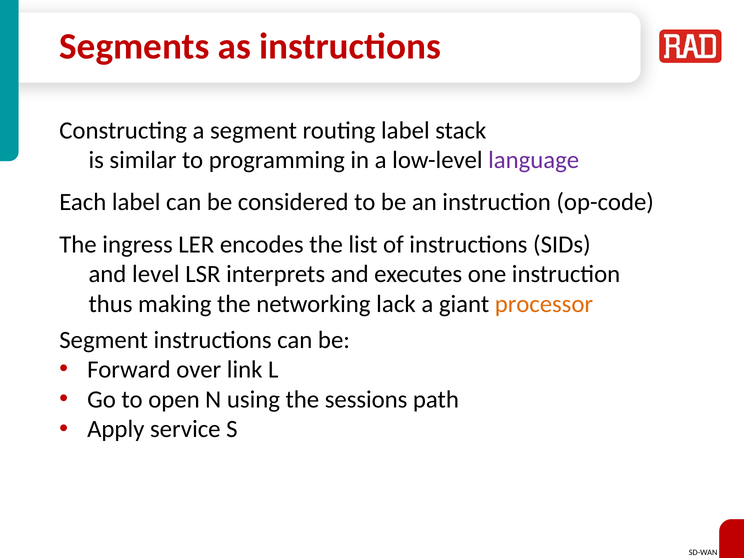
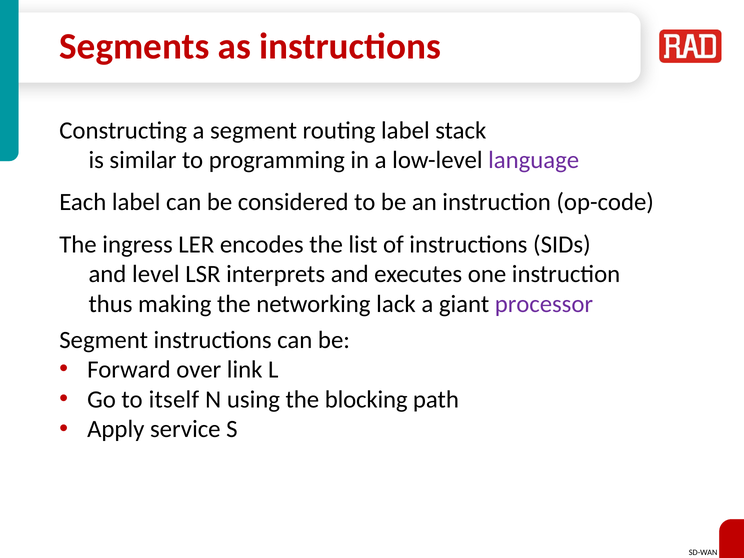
processor colour: orange -> purple
open: open -> itself
sessions: sessions -> blocking
